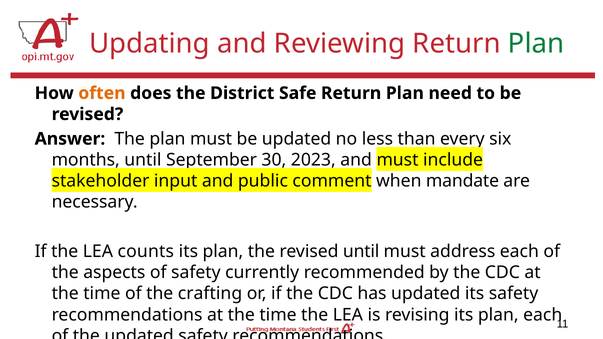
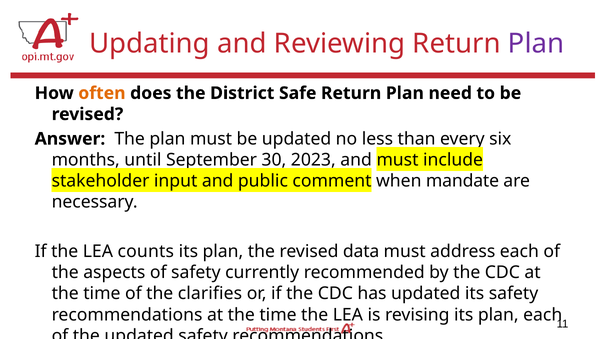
Plan at (536, 44) colour: green -> purple
revised until: until -> data
crafting: crafting -> clarifies
